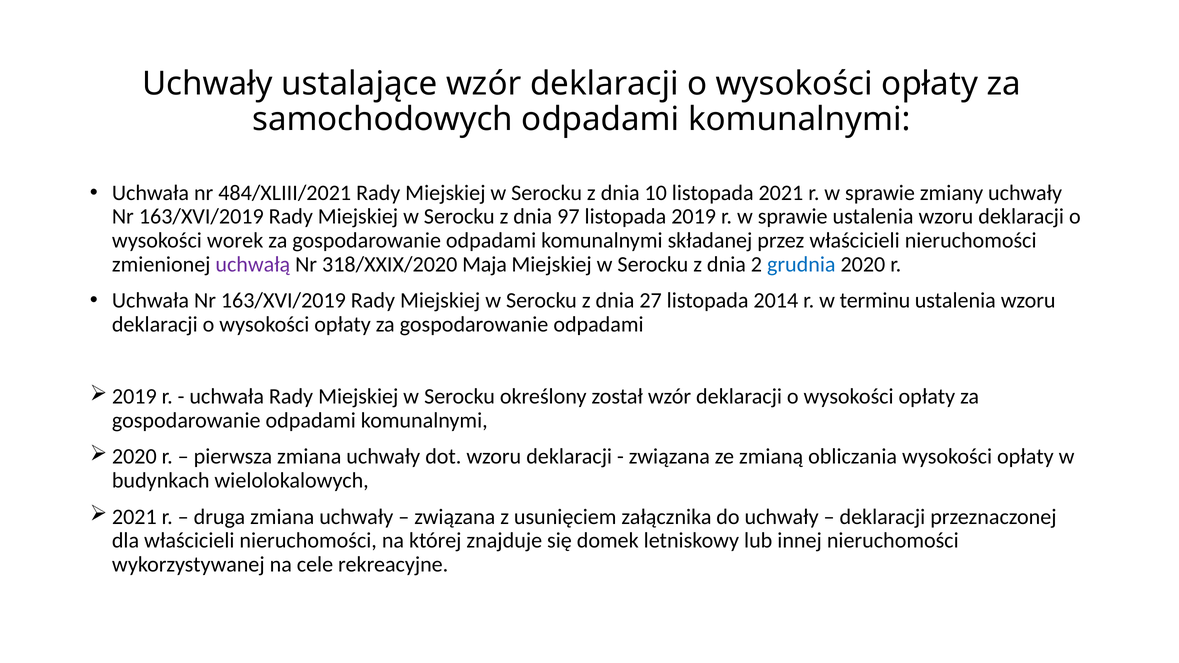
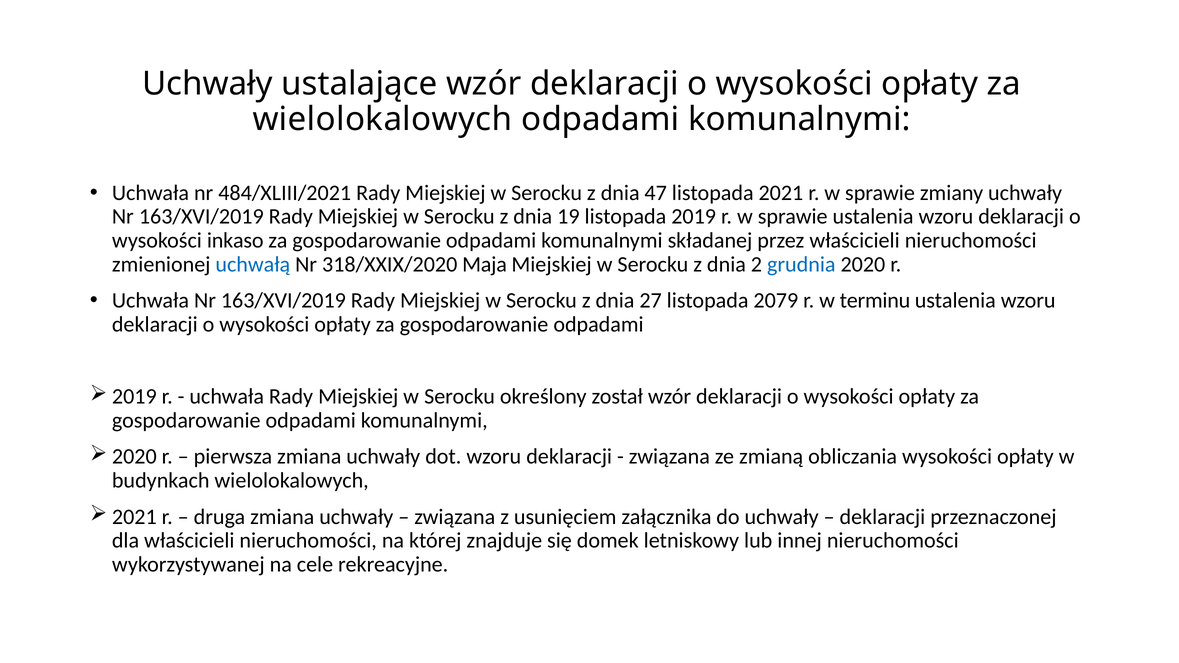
samochodowych at (383, 119): samochodowych -> wielolokalowych
10: 10 -> 47
97: 97 -> 19
worek: worek -> inkaso
uchwałą colour: purple -> blue
2014: 2014 -> 2079
